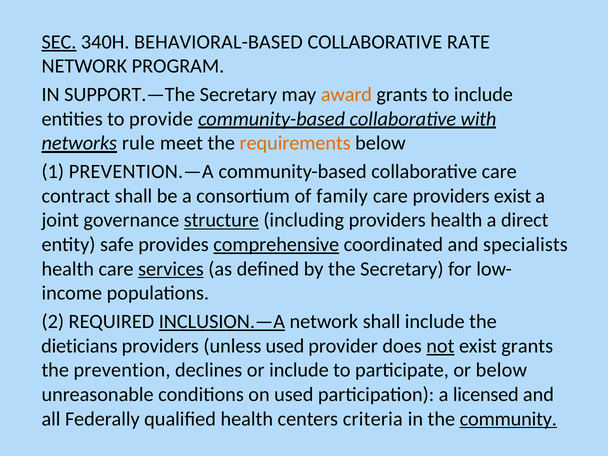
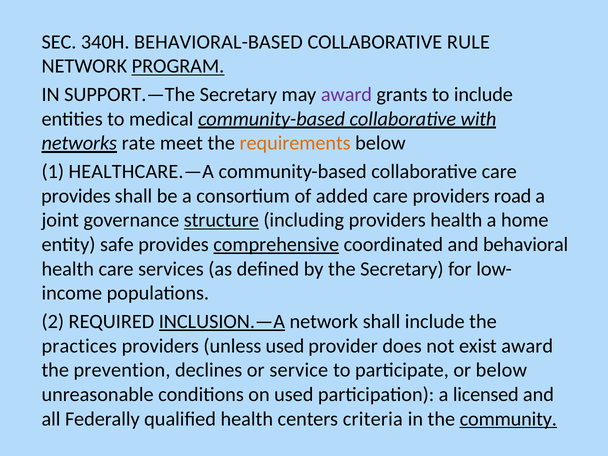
SEC underline: present -> none
RATE: RATE -> RULE
PROGRAM underline: none -> present
award at (346, 95) colour: orange -> purple
provide: provide -> medical
rule: rule -> rate
PREVENTION.—A: PREVENTION.—A -> HEALTHCARE.—A
contract at (76, 196): contract -> provides
family: family -> added
providers exist: exist -> road
direct: direct -> home
specialists: specialists -> behavioral
services underline: present -> none
dieticians: dieticians -> practices
not underline: present -> none
exist grants: grants -> award
or include: include -> service
